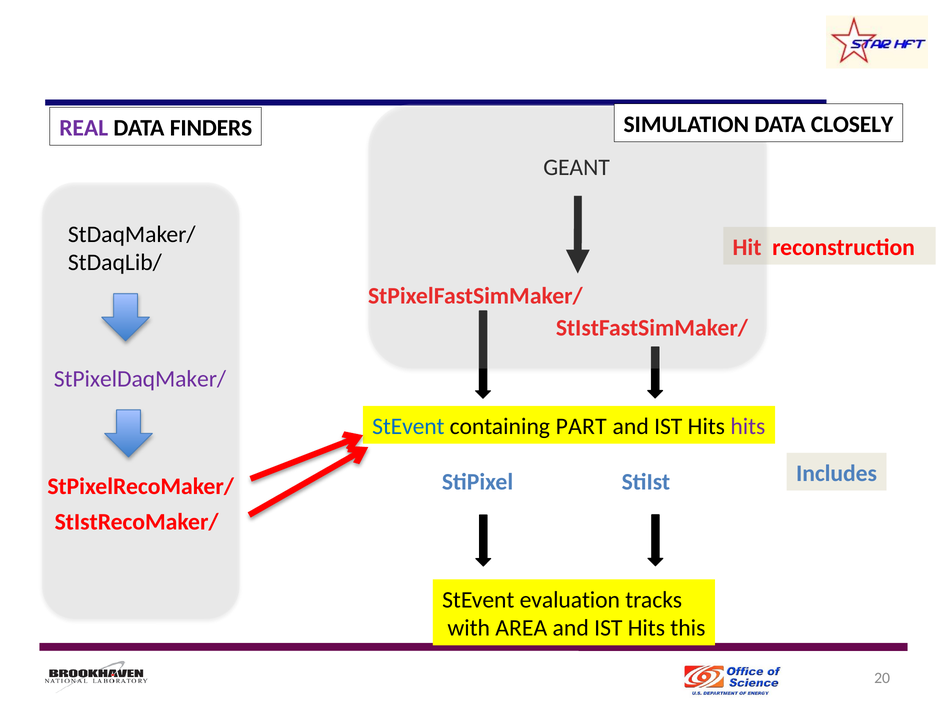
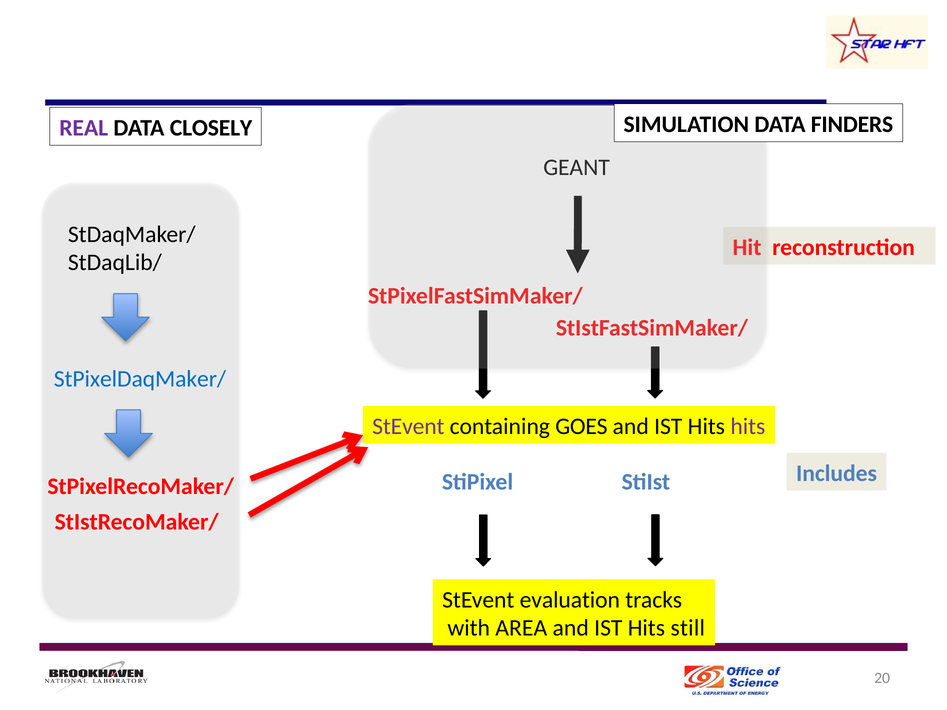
FINDERS: FINDERS -> CLOSELY
CLOSELY: CLOSELY -> FINDERS
StPixelDaqMaker/ colour: purple -> blue
StEvent at (408, 427) colour: blue -> purple
PART: PART -> GOES
this: this -> still
